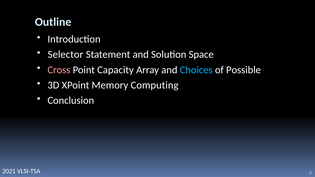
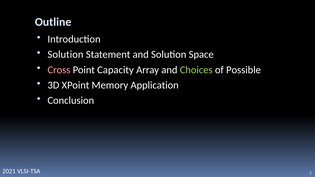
Selector at (65, 55): Selector -> Solution
Choices colour: light blue -> light green
Computing: Computing -> Application
